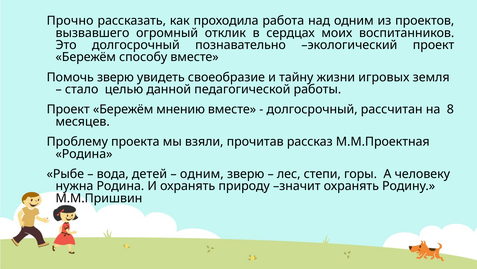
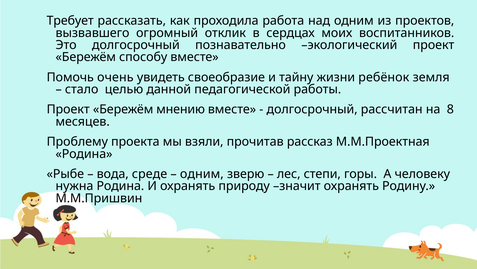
Прочно: Прочно -> Требует
Помочь зверю: зверю -> очень
игровых: игровых -> ребёнок
детей: детей -> среде
